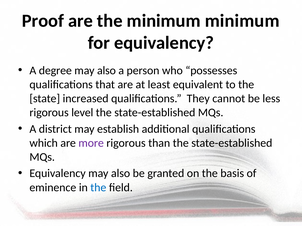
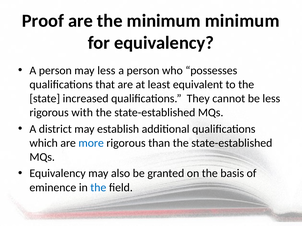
degree at (55, 71): degree -> person
also at (106, 71): also -> less
level: level -> with
more colour: purple -> blue
